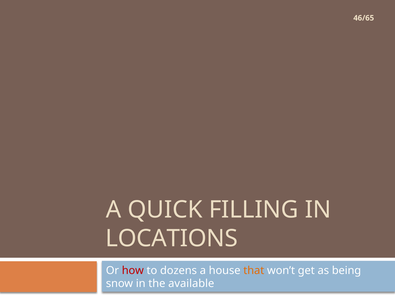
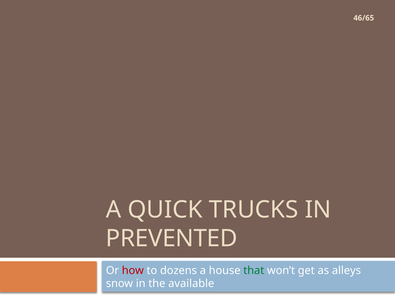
FILLING: FILLING -> TRUCKS
LOCATIONS: LOCATIONS -> PREVENTED
that colour: orange -> green
being: being -> alleys
